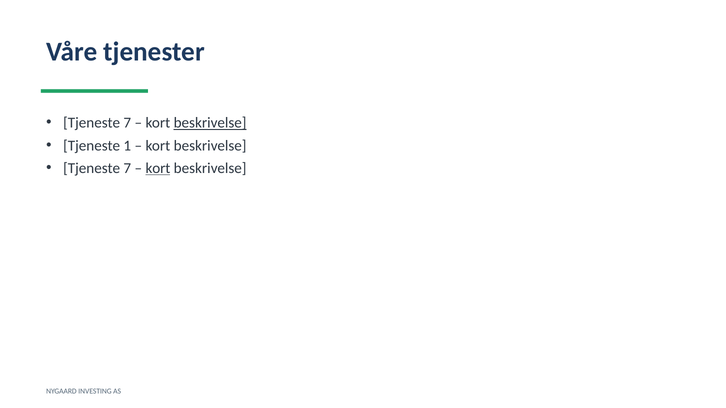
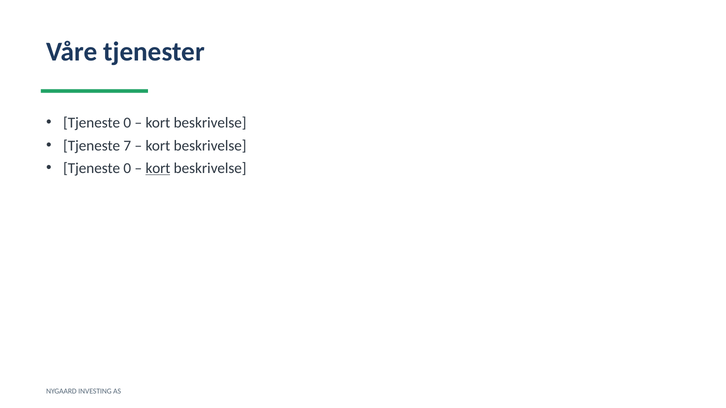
7 at (127, 123): 7 -> 0
beskrivelse at (210, 123) underline: present -> none
1: 1 -> 7
7 at (127, 168): 7 -> 0
